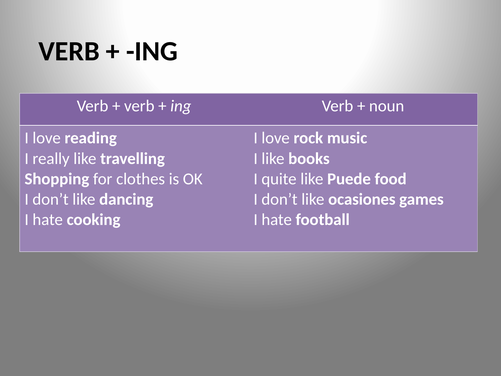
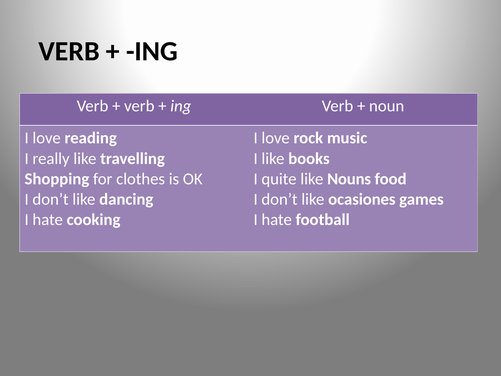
Puede: Puede -> Nouns
